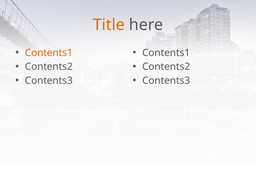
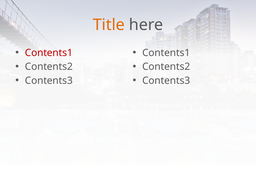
Contents1 at (49, 53) colour: orange -> red
